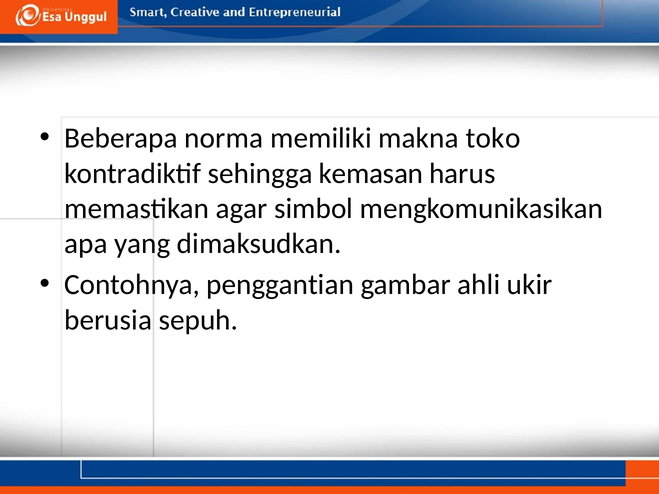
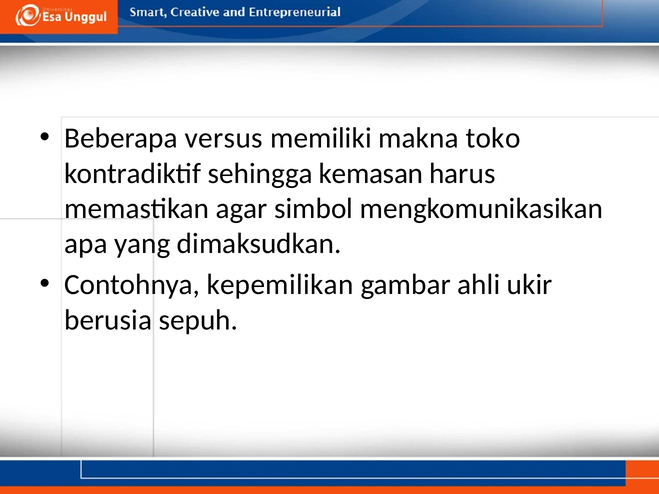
norma: norma -> versus
penggantian: penggantian -> kepemilikan
